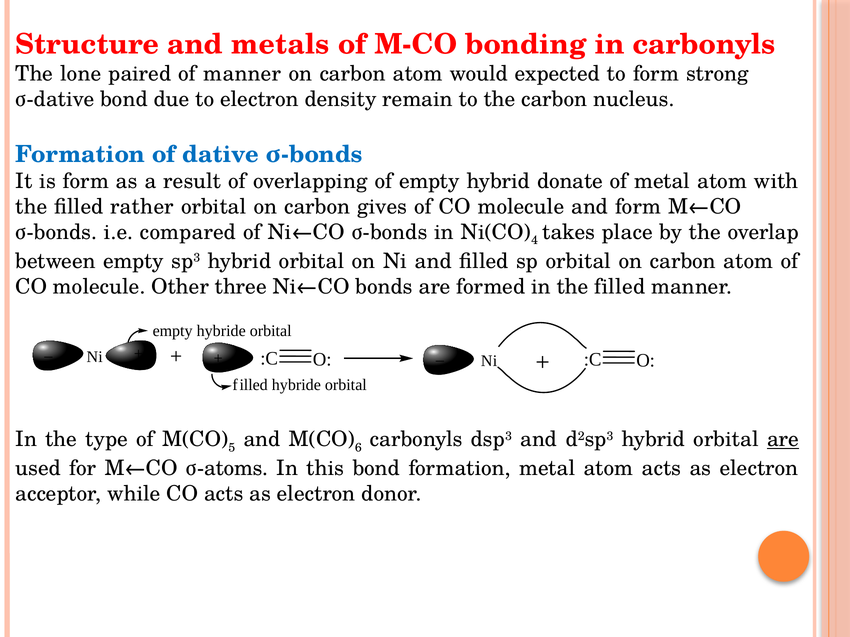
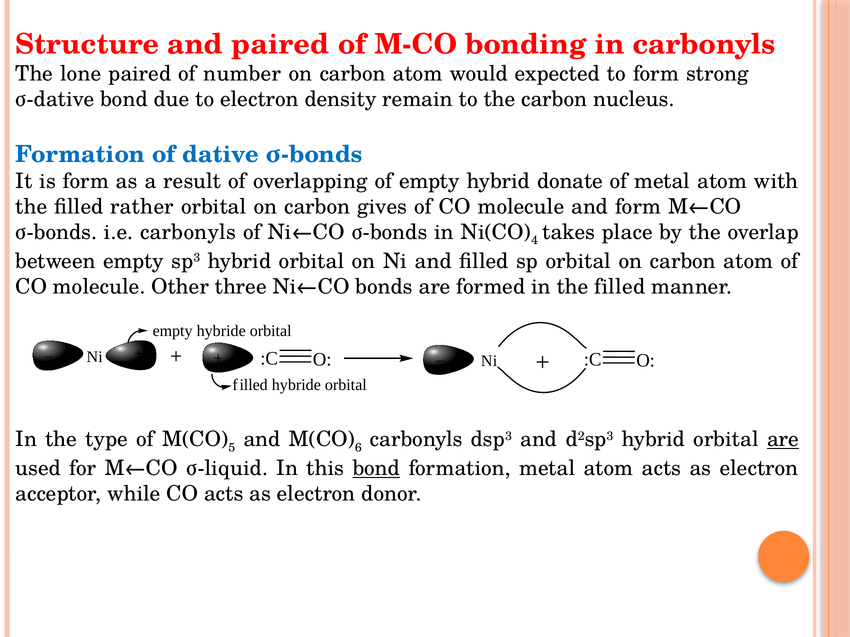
and metals: metals -> paired
of manner: manner -> number
i.e compared: compared -> carbonyls
σ-atoms: σ-atoms -> σ-liquid
bond at (376, 469) underline: none -> present
